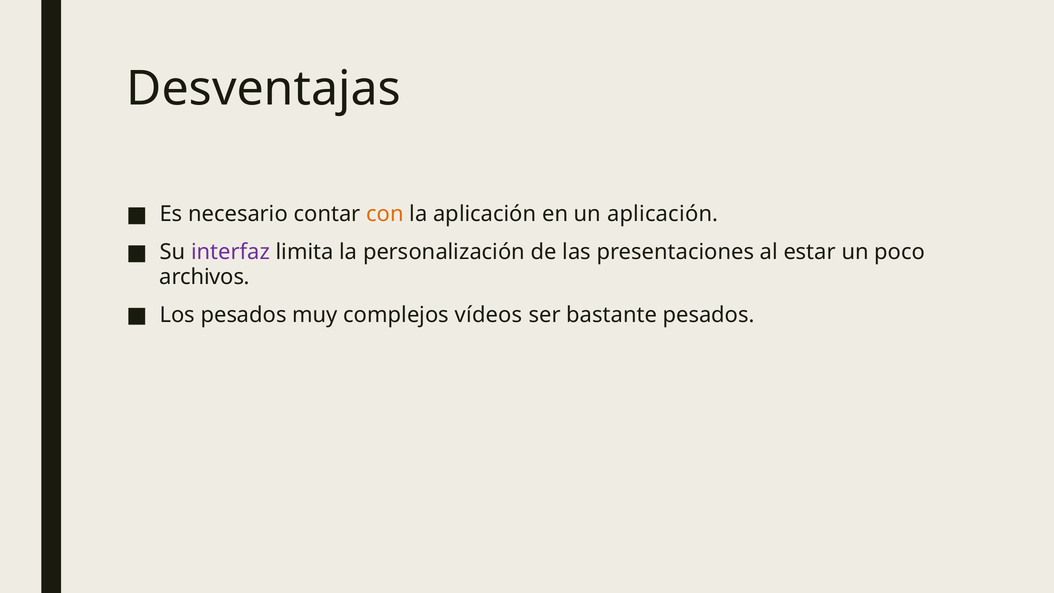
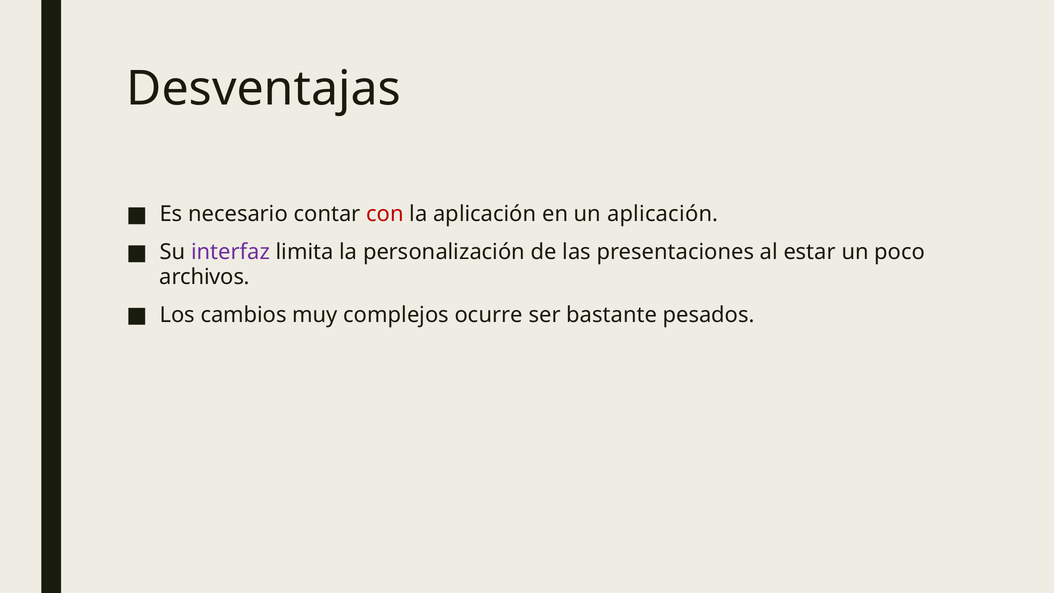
con colour: orange -> red
Los pesados: pesados -> cambios
vídeos: vídeos -> ocurre
